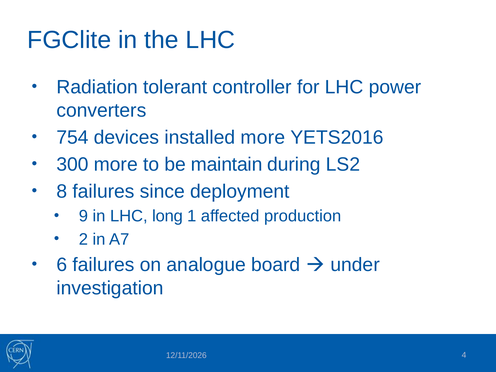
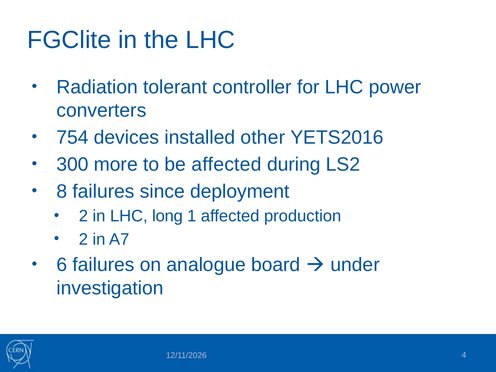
installed more: more -> other
be maintain: maintain -> affected
9 at (83, 216): 9 -> 2
